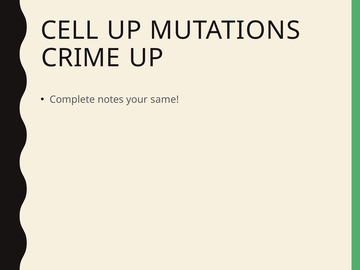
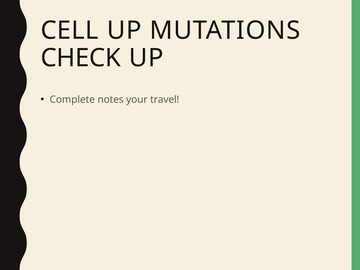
CRIME: CRIME -> CHECK
same: same -> travel
